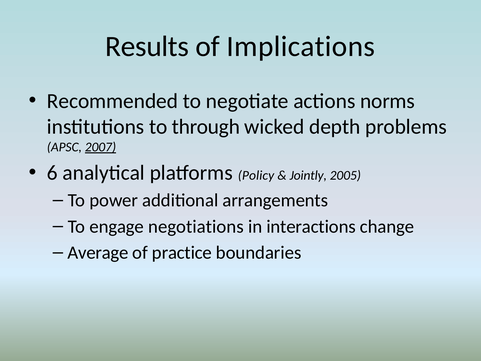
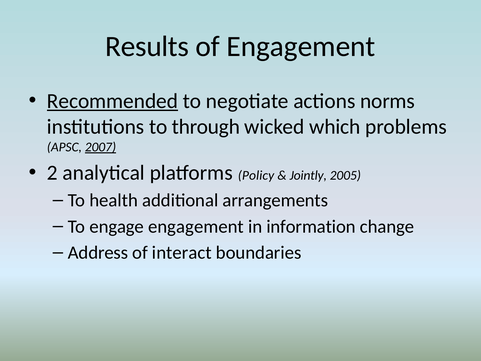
of Implications: Implications -> Engagement
Recommended underline: none -> present
depth: depth -> which
6: 6 -> 2
power: power -> health
engage negotiations: negotiations -> engagement
interactions: interactions -> information
Average: Average -> Address
practice: practice -> interact
